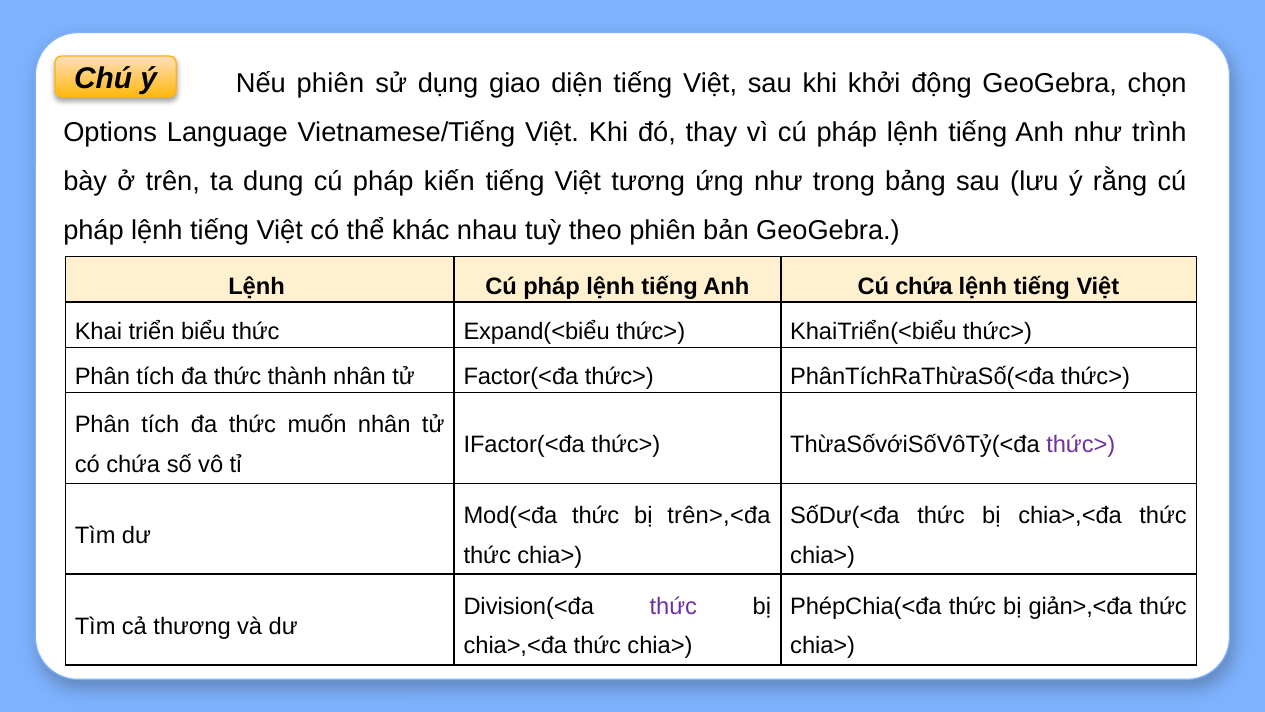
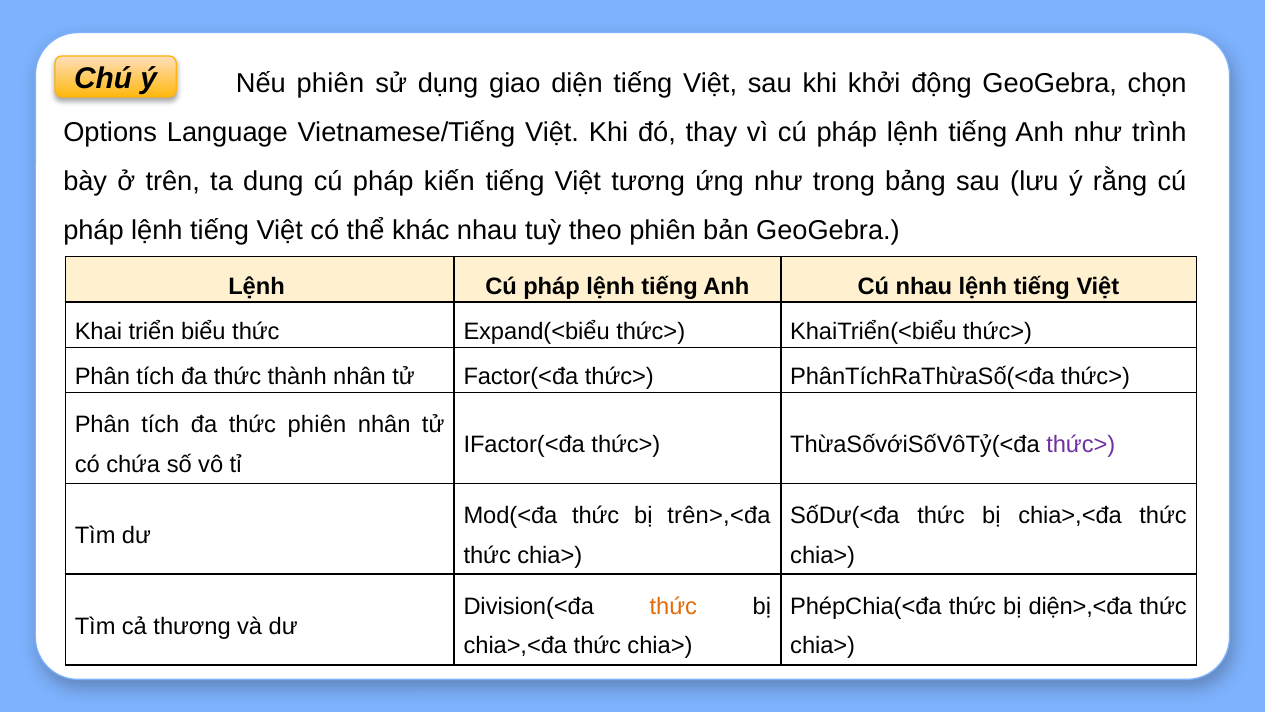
Cú chứa: chứa -> nhau
thức muốn: muốn -> phiên
thức at (673, 606) colour: purple -> orange
giản>,<đa: giản>,<đa -> diện>,<đa
